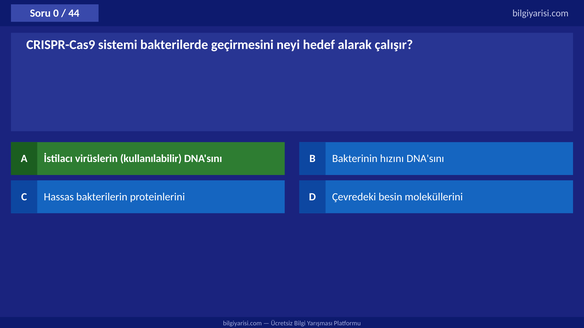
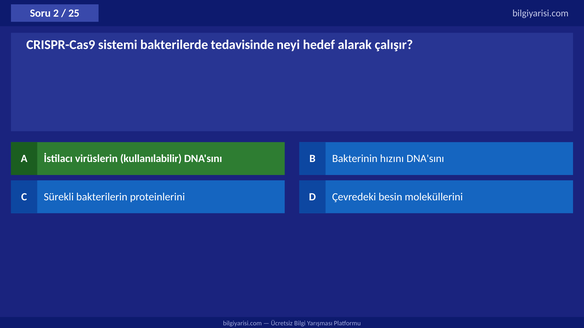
0: 0 -> 2
44: 44 -> 25
geçirmesini: geçirmesini -> tedavisinde
Hassas: Hassas -> Sürekli
